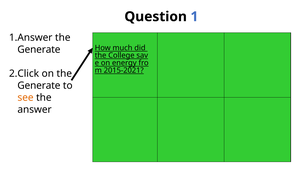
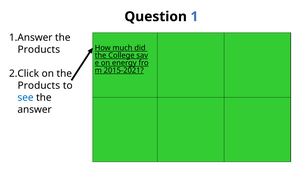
Generate at (39, 49): Generate -> Products
Generate at (39, 85): Generate -> Products
see colour: orange -> blue
